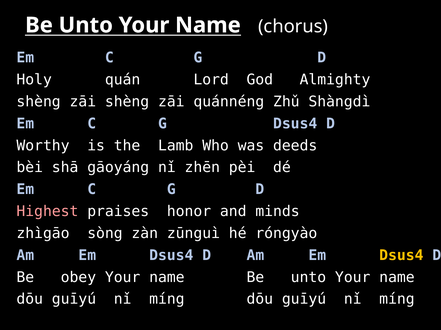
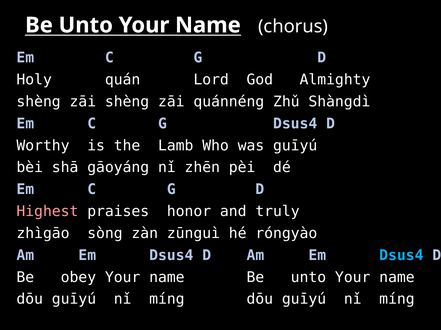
was deeds: deeds -> guīyú
minds: minds -> truly
Dsus4 at (401, 256) colour: yellow -> light blue
